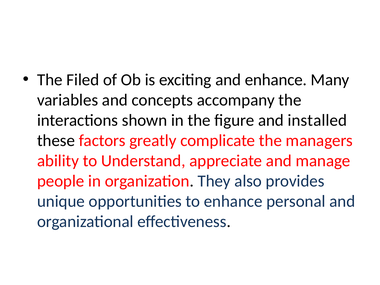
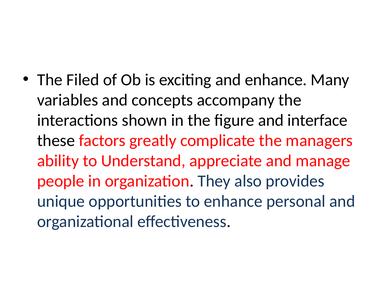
installed: installed -> interface
